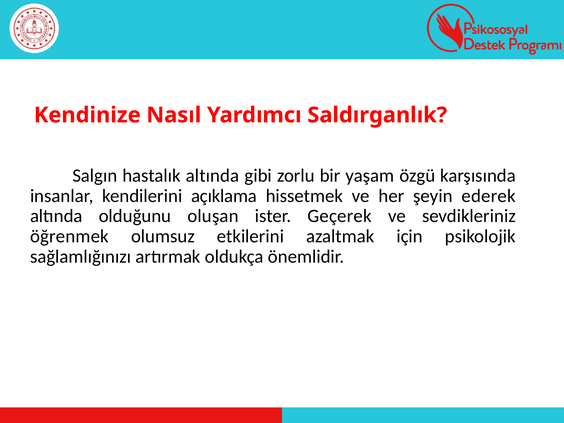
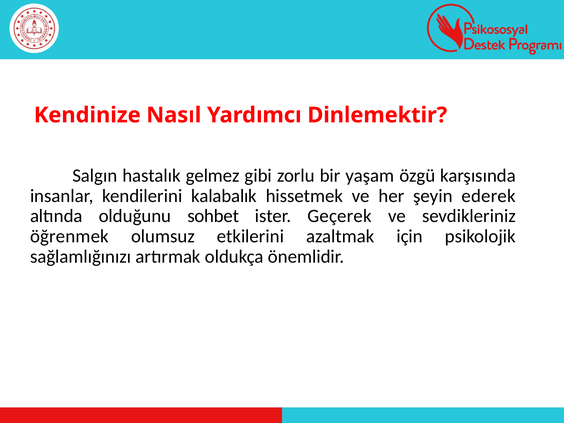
Saldırganlık: Saldırganlık -> Dinlemektir
hastalık altında: altında -> gelmez
açıklama: açıklama -> kalabalık
oluşan: oluşan -> sohbet
